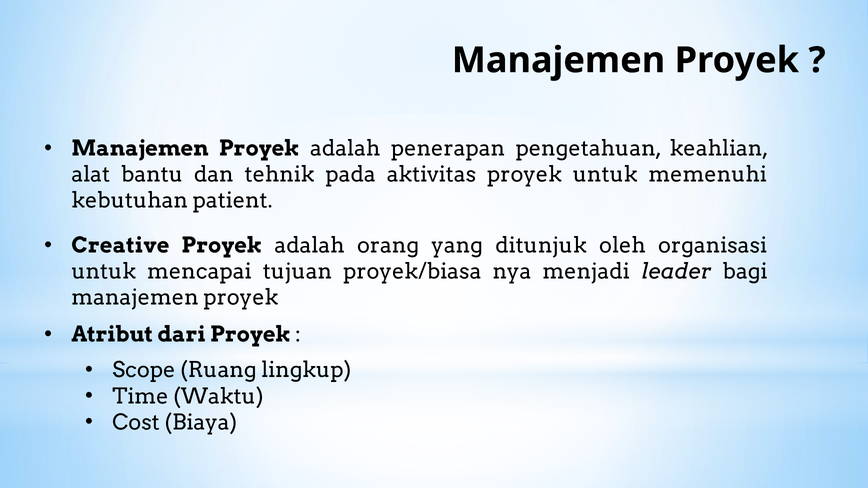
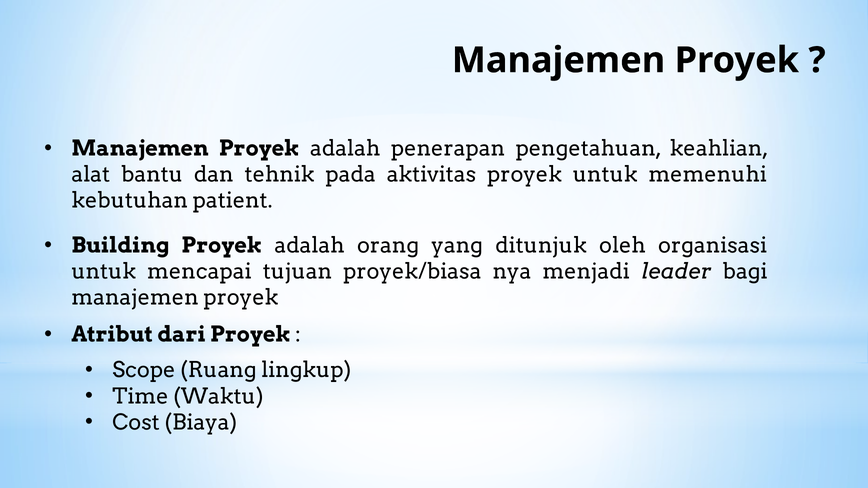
Creative: Creative -> Building
